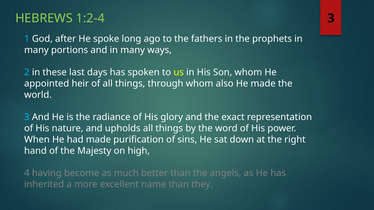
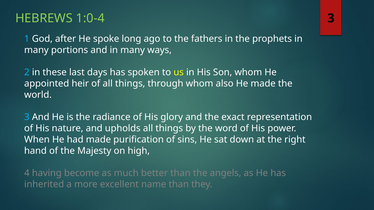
1:2-4: 1:2-4 -> 1:0-4
